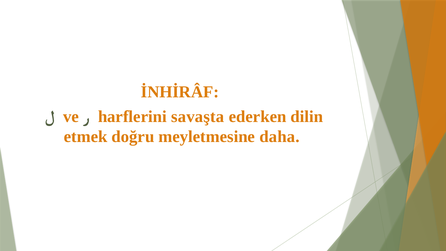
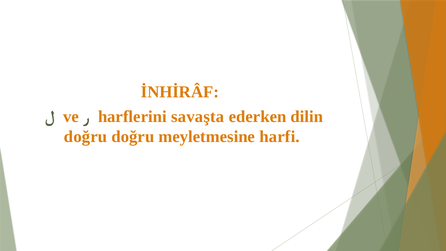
etmek at (86, 137): etmek -> doğru
daha: daha -> harfi
